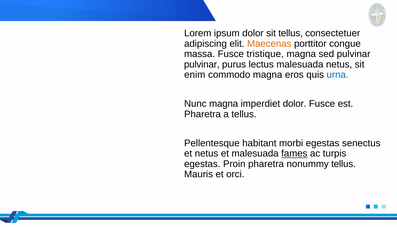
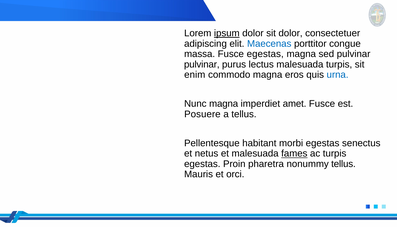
ipsum underline: none -> present
sit tellus: tellus -> dolor
Maecenas colour: orange -> blue
Fusce tristique: tristique -> egestas
malesuada netus: netus -> turpis
imperdiet dolor: dolor -> amet
Pharetra at (202, 114): Pharetra -> Posuere
